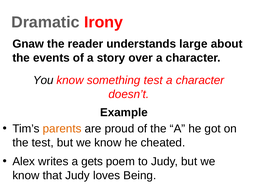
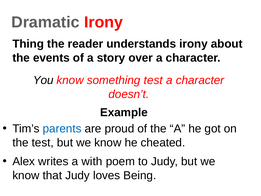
Gnaw: Gnaw -> Thing
understands large: large -> irony
parents colour: orange -> blue
gets: gets -> with
